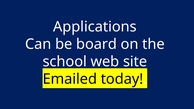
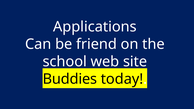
board: board -> friend
Emailed: Emailed -> Buddies
